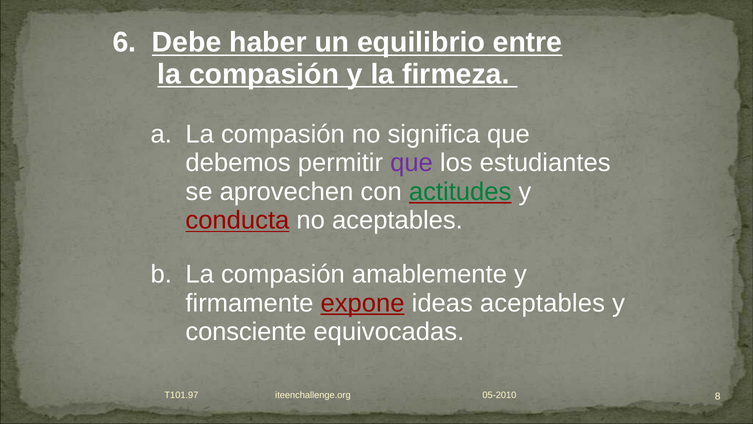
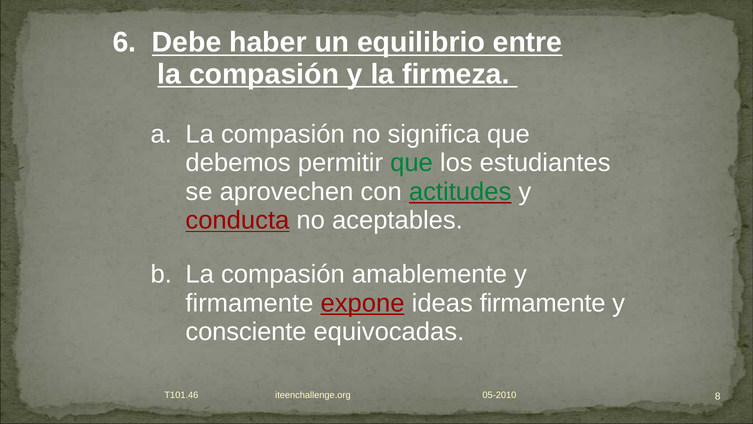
que at (412, 163) colour: purple -> green
ideas aceptables: aceptables -> firmamente
T101.97: T101.97 -> T101.46
